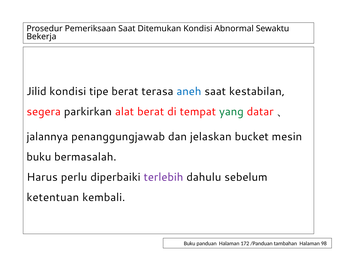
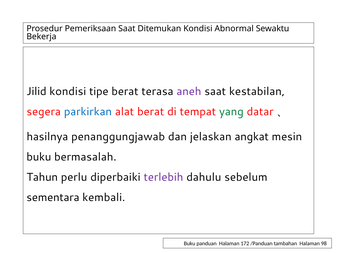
aneh colour: blue -> purple
parkirkan colour: black -> blue
jalannya: jalannya -> hasilnya
bucket: bucket -> angkat
Harus: Harus -> Tahun
ketentuan: ketentuan -> sementara
